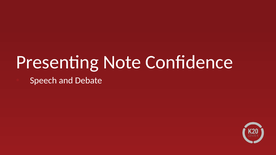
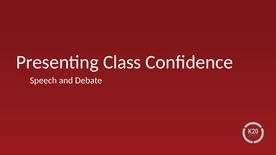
Note: Note -> Class
